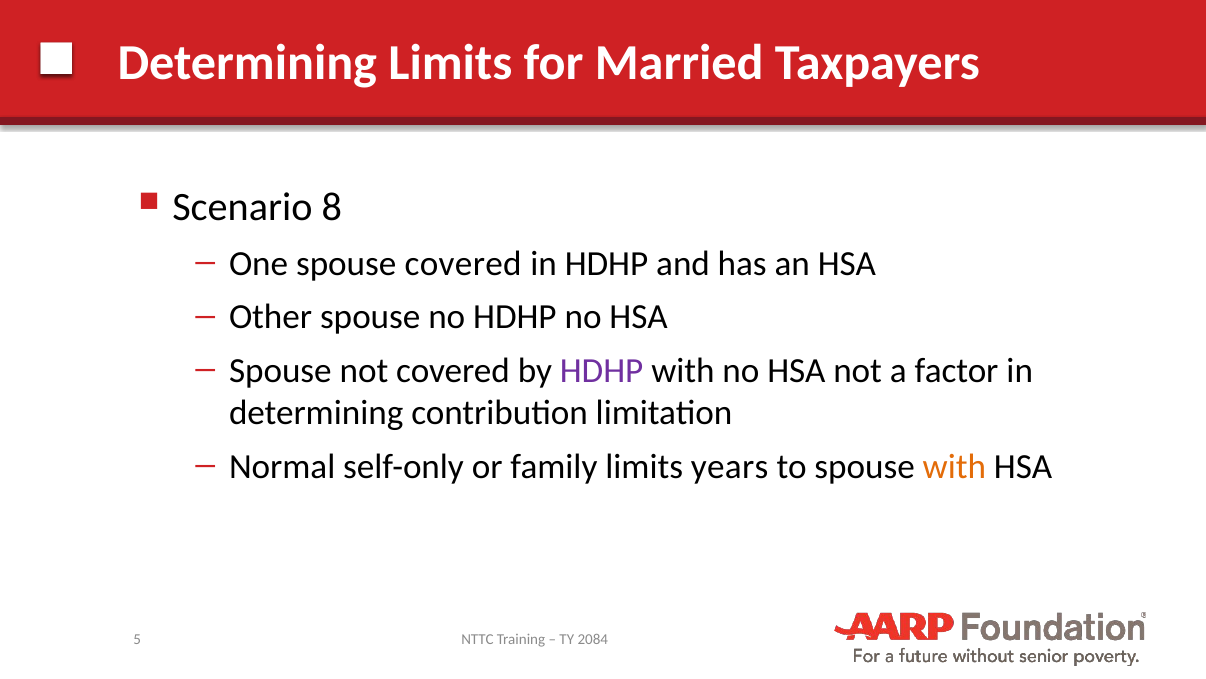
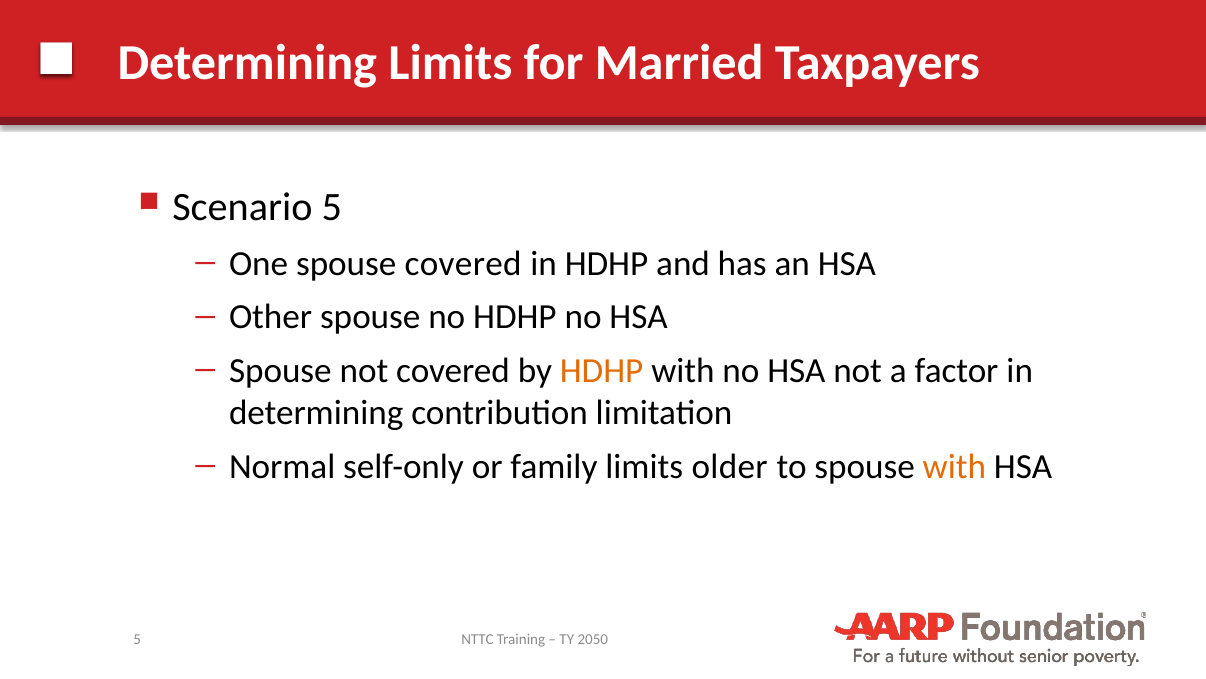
Scenario 8: 8 -> 5
HDHP at (602, 371) colour: purple -> orange
years: years -> older
2084: 2084 -> 2050
